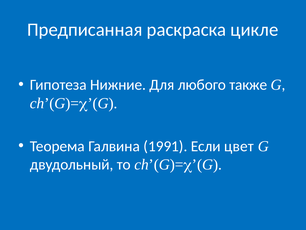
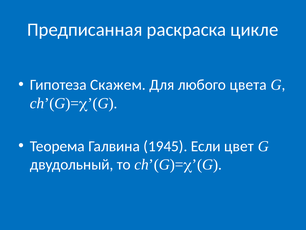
Нижние: Нижние -> Скажем
также: также -> цвета
1991: 1991 -> 1945
